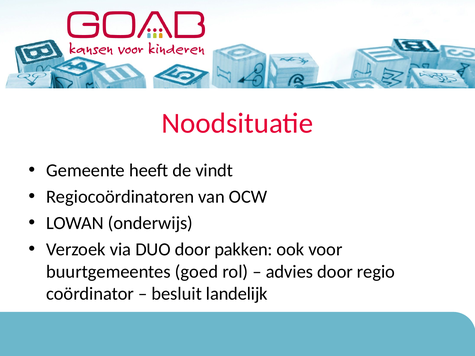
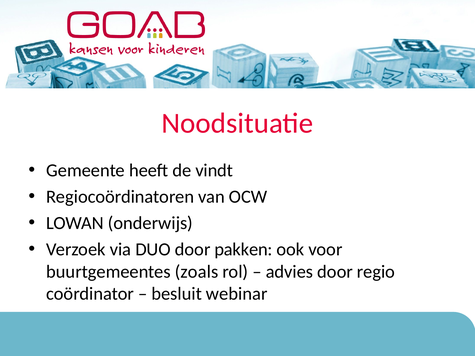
goed: goed -> zoals
landelijk: landelijk -> webinar
